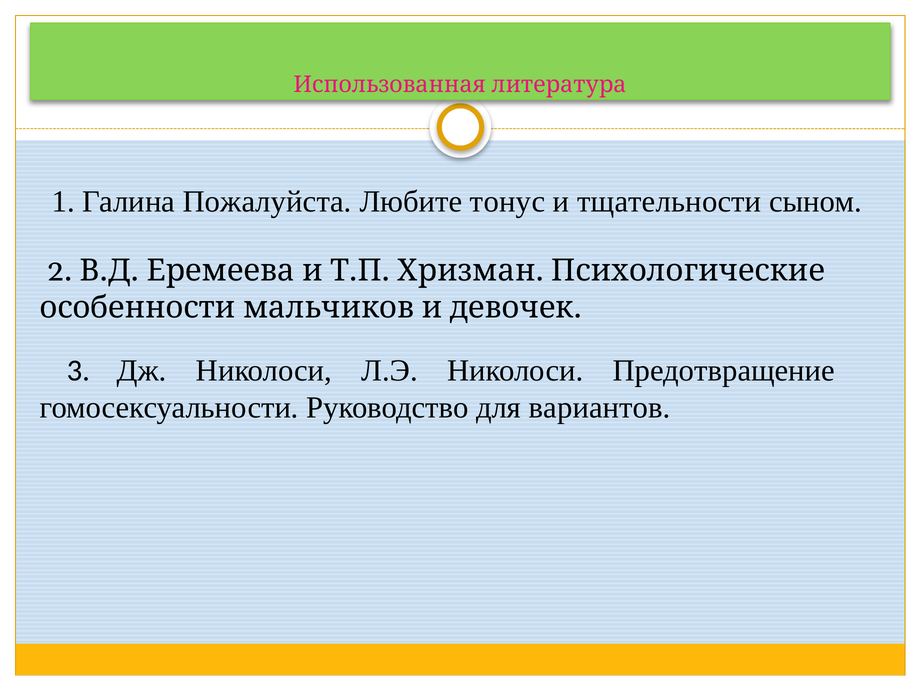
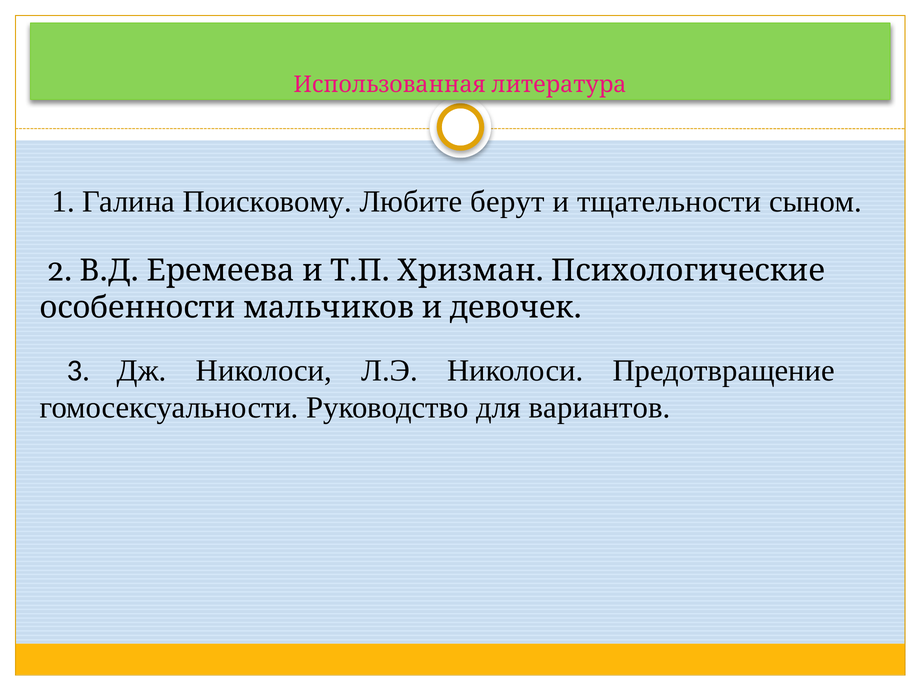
Пожалуйста: Пожалуйста -> Поисковому
тонус: тонус -> берут
